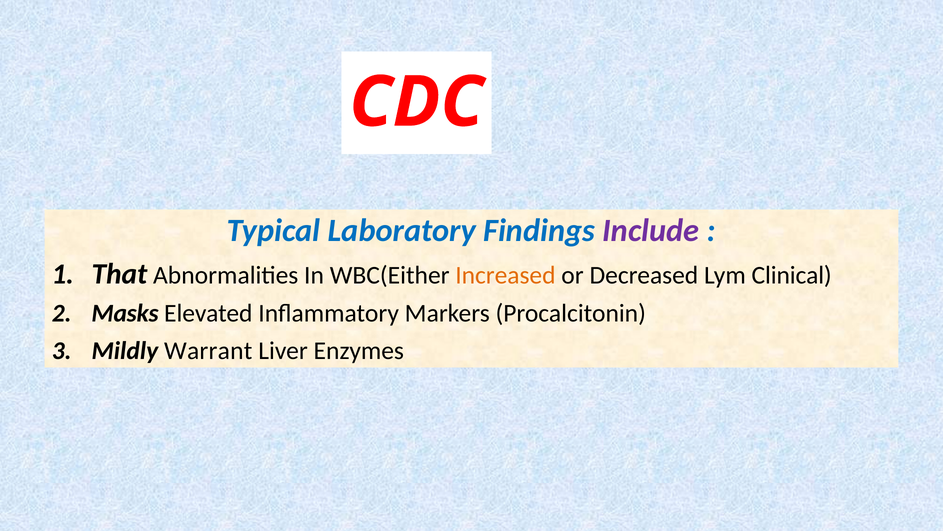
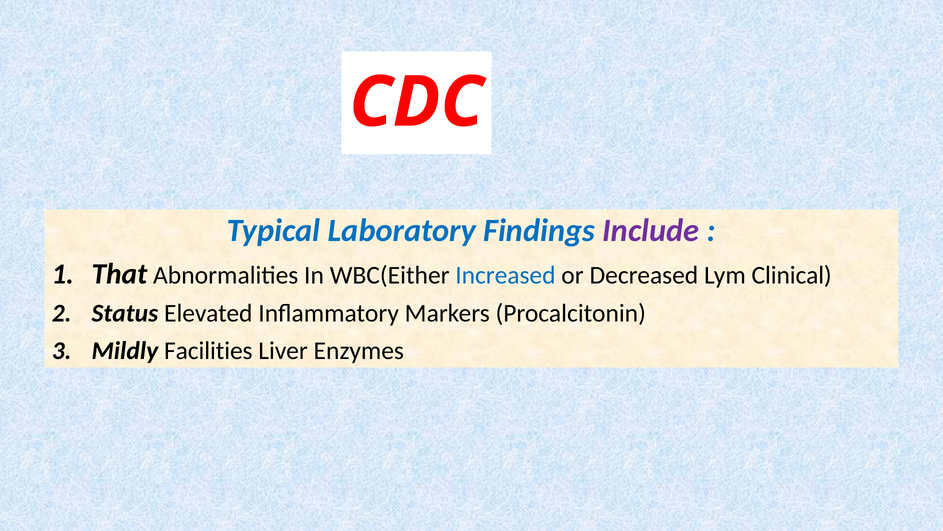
Increased colour: orange -> blue
Masks: Masks -> Status
Warrant: Warrant -> Facilities
